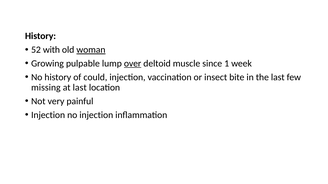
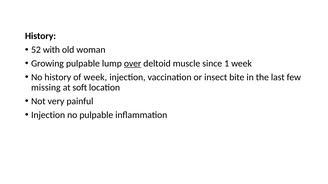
woman underline: present -> none
of could: could -> week
at last: last -> soft
no injection: injection -> pulpable
